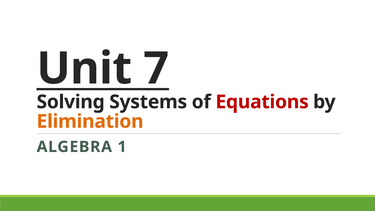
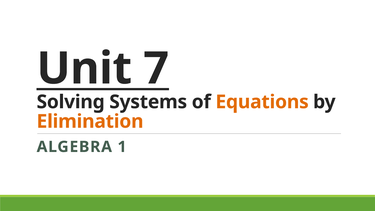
Equations colour: red -> orange
